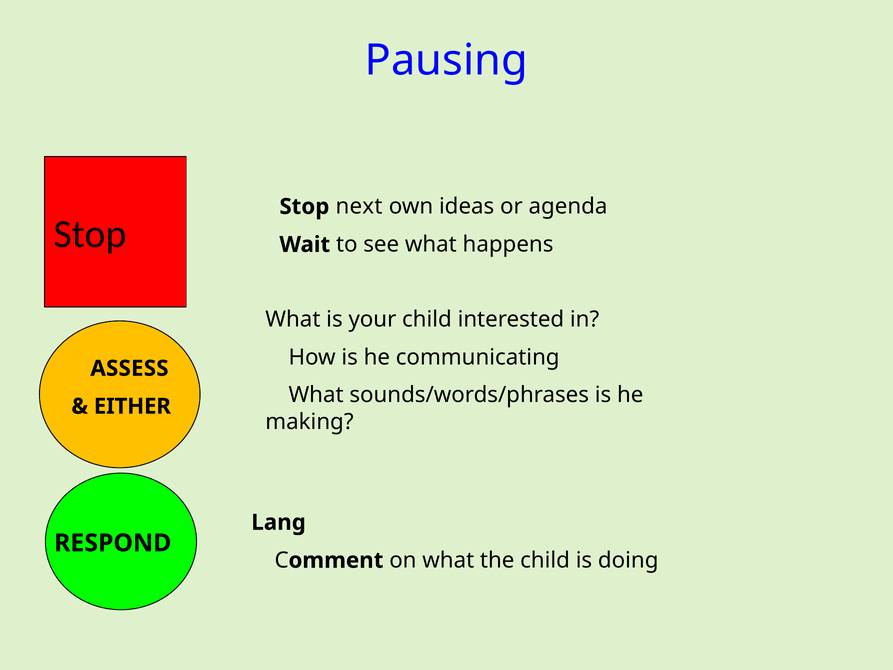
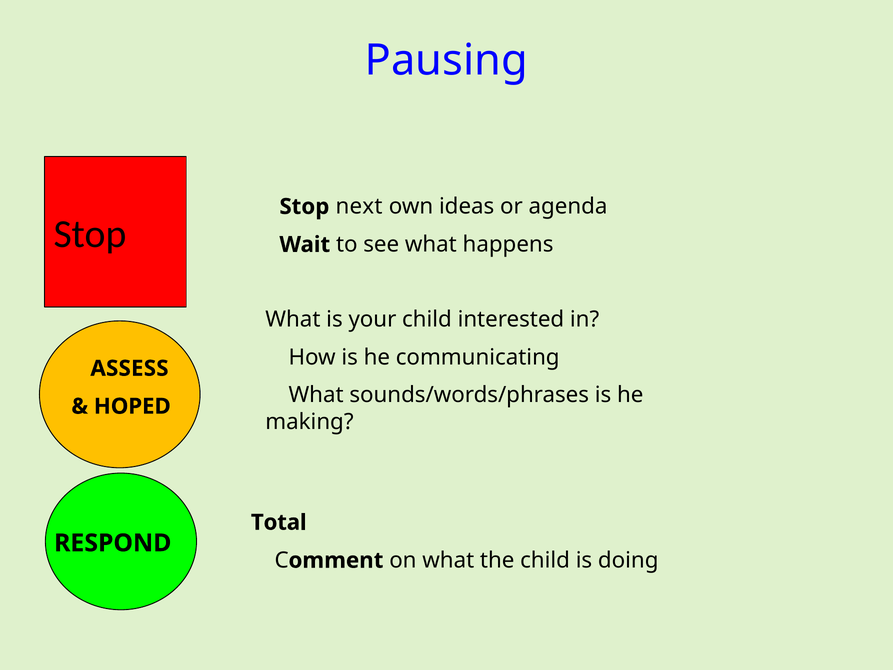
EITHER: EITHER -> HOPED
Lang: Lang -> Total
